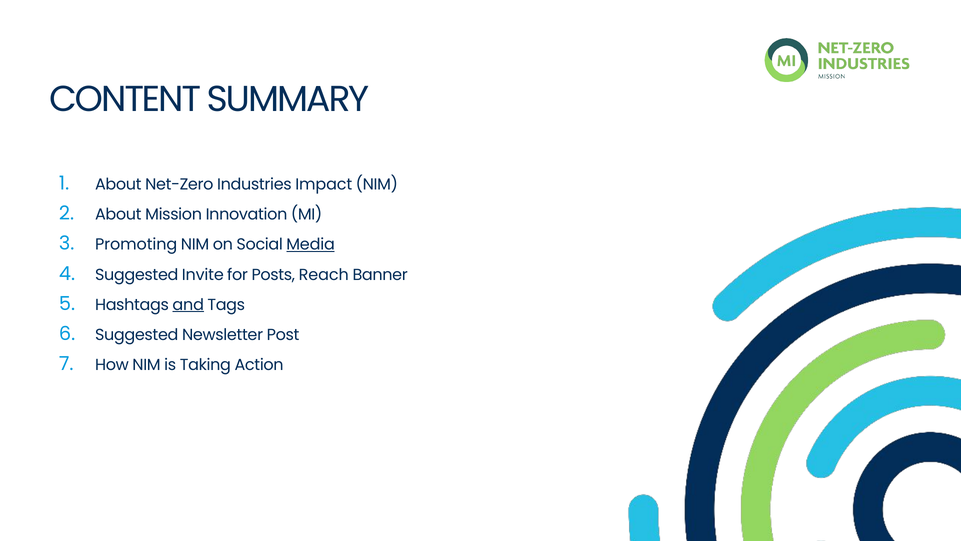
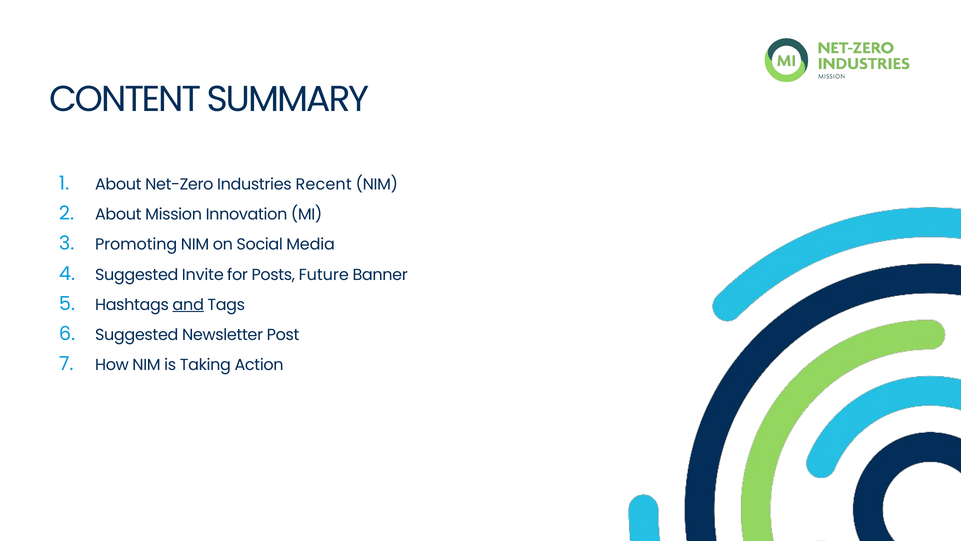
Impact: Impact -> Recent
Media underline: present -> none
Reach: Reach -> Future
